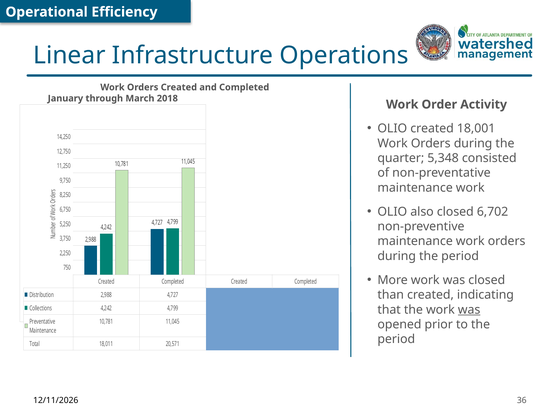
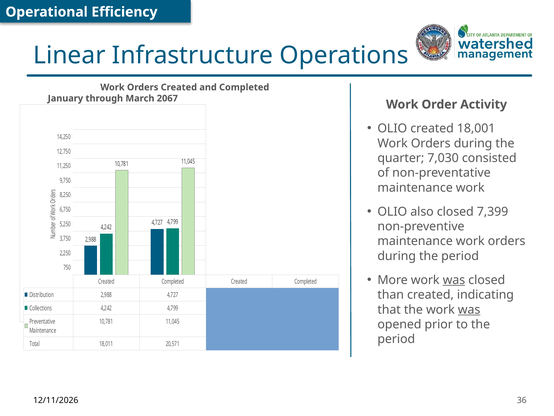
2018: 2018 -> 2067
5,348: 5,348 -> 7,030
6,702: 6,702 -> 7,399
was at (454, 280) underline: none -> present
